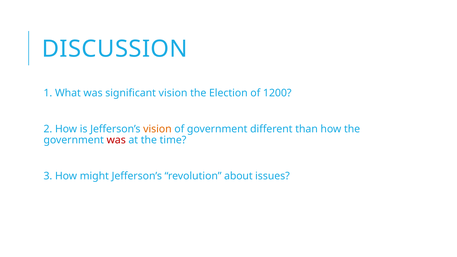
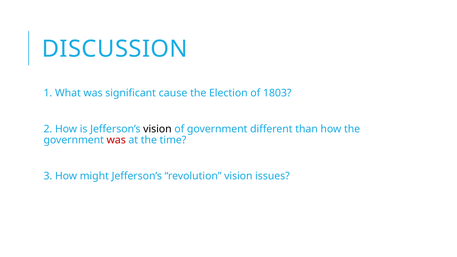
significant vision: vision -> cause
1200: 1200 -> 1803
vision at (157, 129) colour: orange -> black
revolution about: about -> vision
